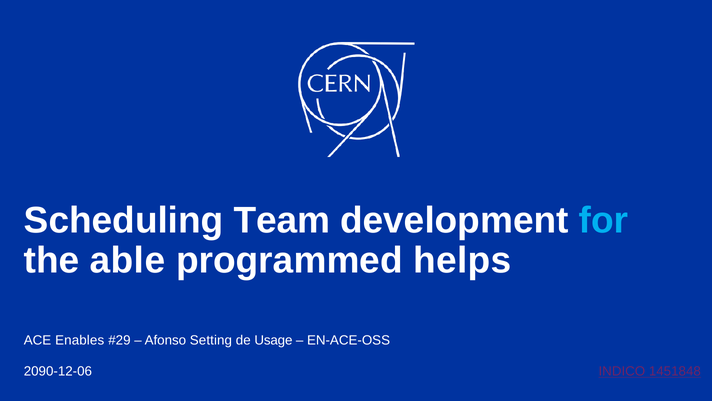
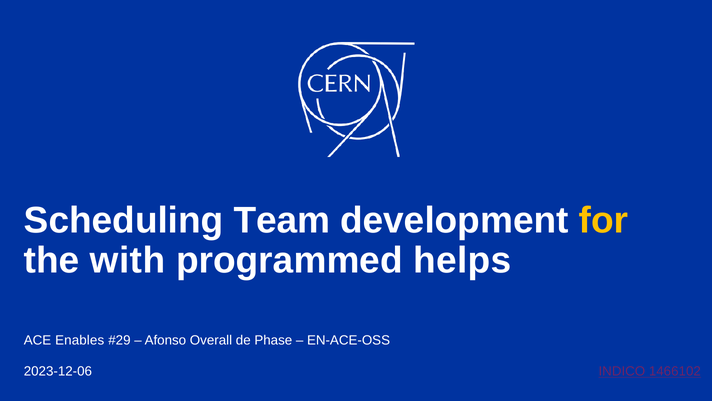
for colour: light blue -> yellow
able: able -> with
Setting: Setting -> Overall
Usage: Usage -> Phase
2090-12-06: 2090-12-06 -> 2023-12-06
1451848: 1451848 -> 1466102
